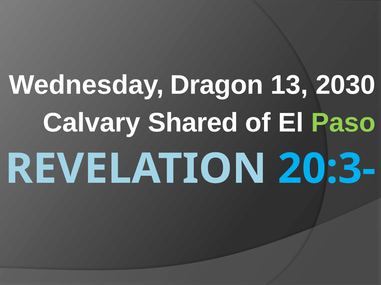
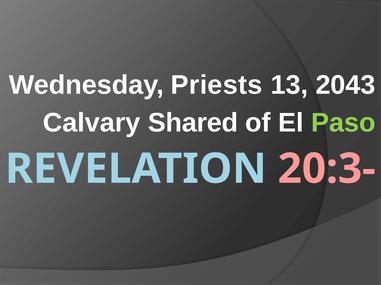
Dragon: Dragon -> Priests
2030: 2030 -> 2043
20:3- colour: light blue -> pink
